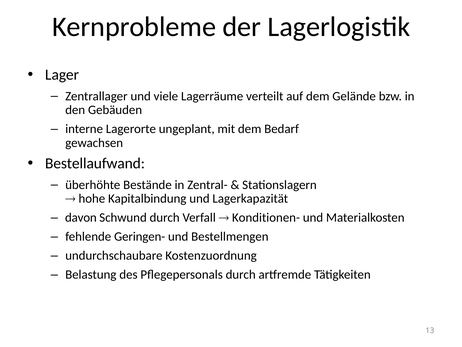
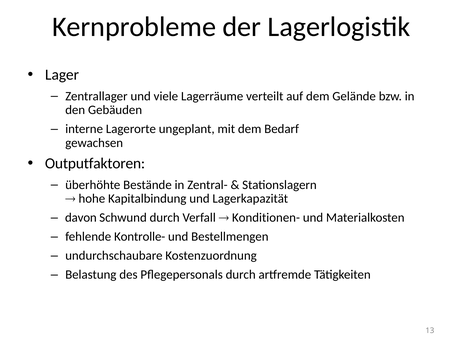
Bestellaufwand: Bestellaufwand -> Outputfaktoren
Geringen-: Geringen- -> Kontrolle-
